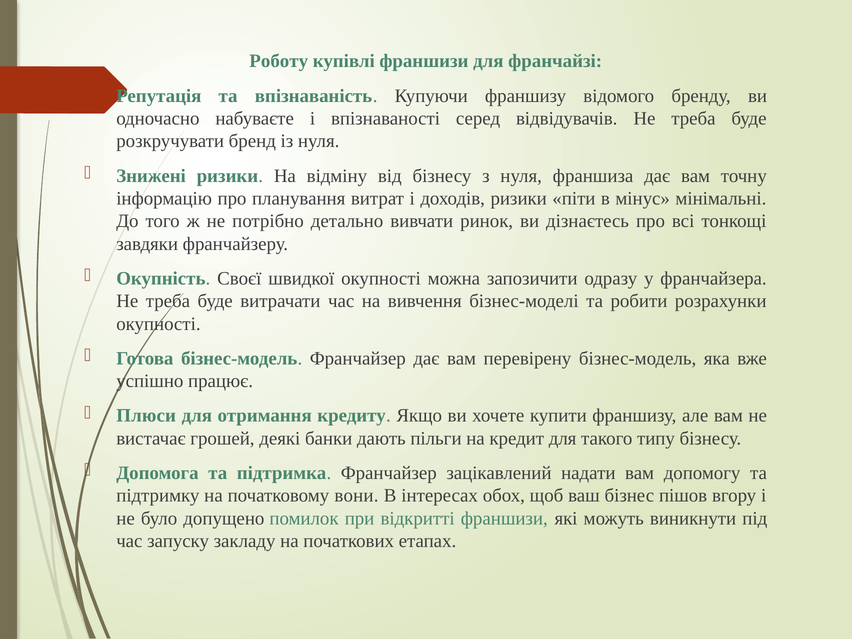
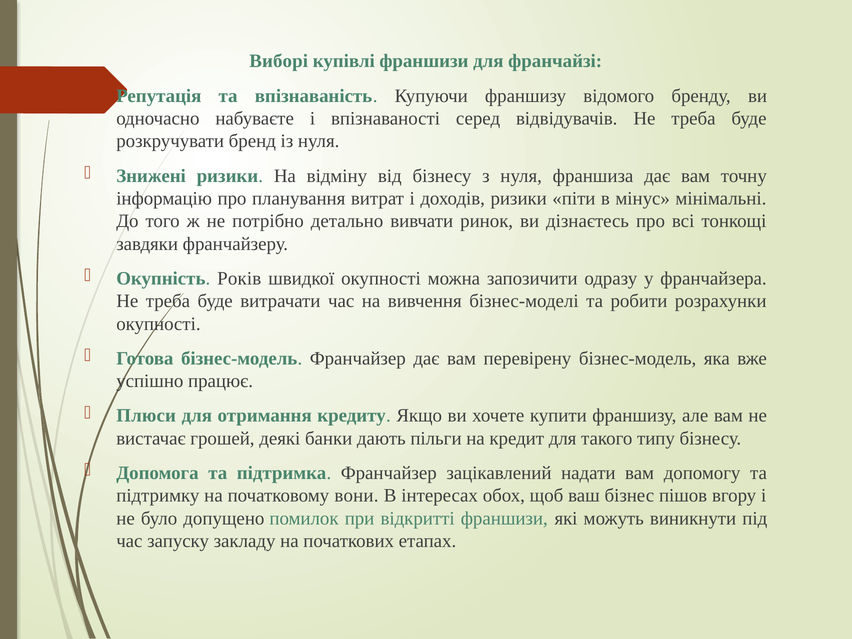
Роботу: Роботу -> Виборі
Своєї: Своєї -> Років
